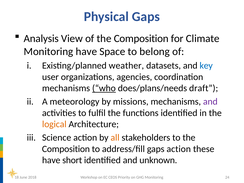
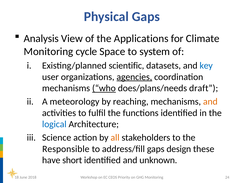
of the Composition: Composition -> Applications
Monitoring have: have -> cycle
belong: belong -> system
weather: weather -> scientific
agencies underline: none -> present
missions: missions -> reaching
and at (210, 102) colour: purple -> orange
logical colour: orange -> blue
Composition at (66, 149): Composition -> Responsible
gaps action: action -> design
